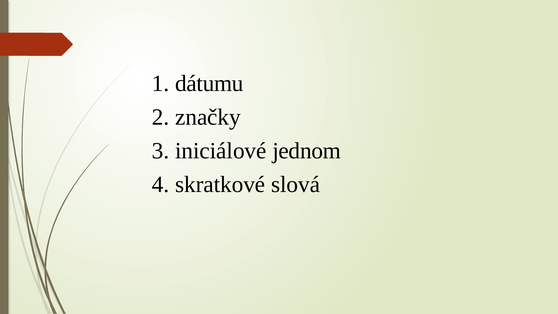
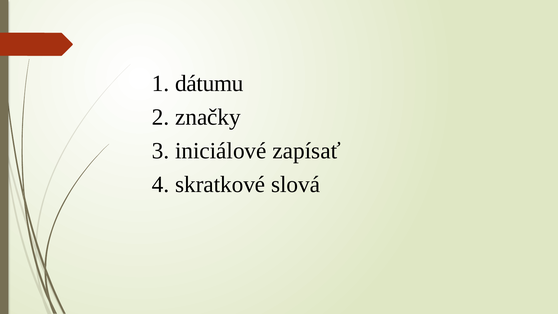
jednom: jednom -> zapísať
